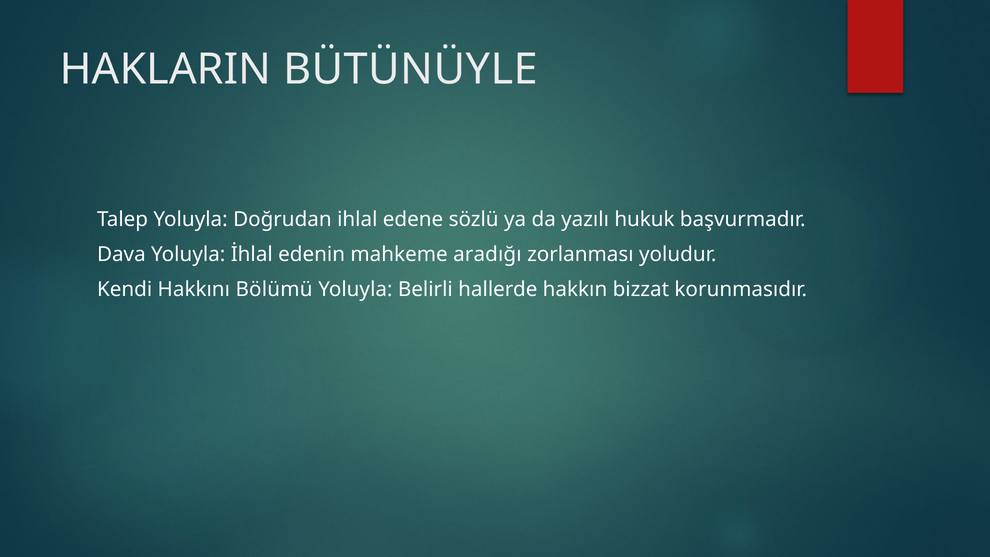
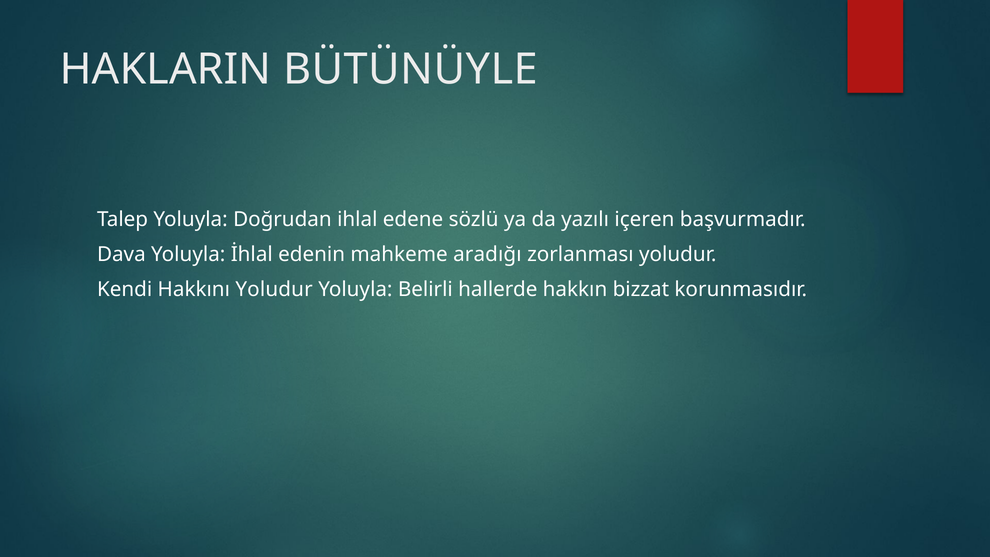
hukuk: hukuk -> içeren
Hakkını Bölümü: Bölümü -> Yoludur
